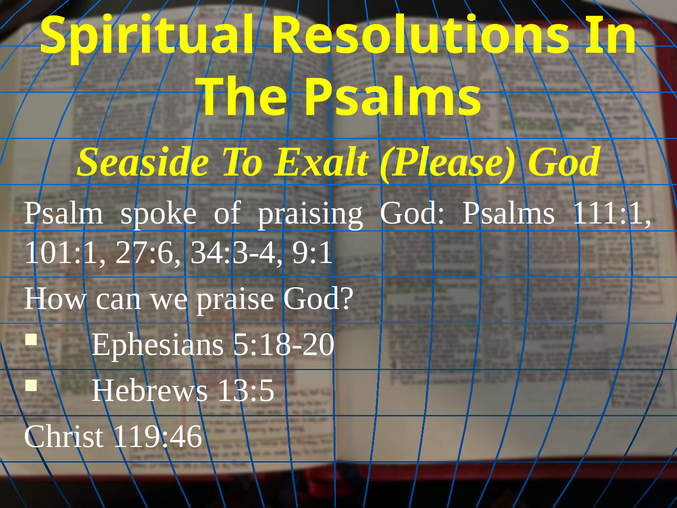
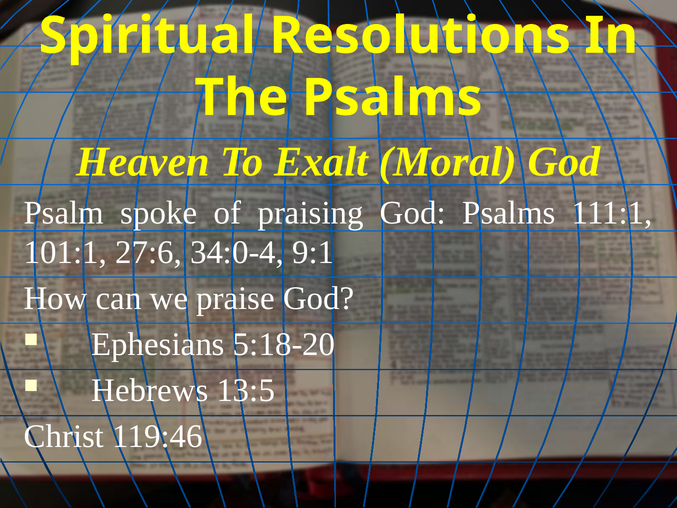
Seaside: Seaside -> Heaven
Please: Please -> Moral
34:3-4: 34:3-4 -> 34:0-4
